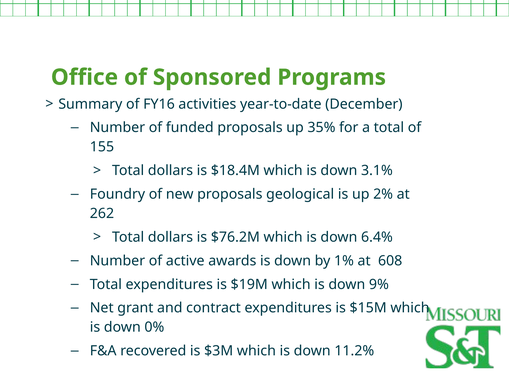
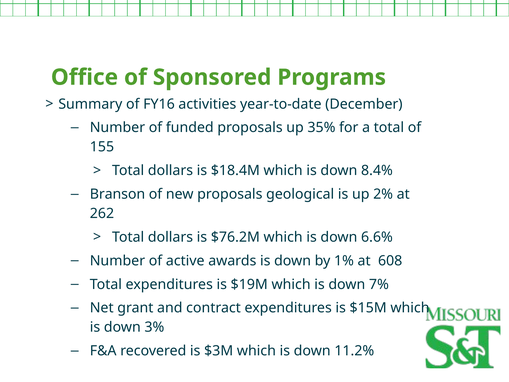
3.1%: 3.1% -> 8.4%
Foundry: Foundry -> Branson
6.4%: 6.4% -> 6.6%
9%: 9% -> 7%
0%: 0% -> 3%
